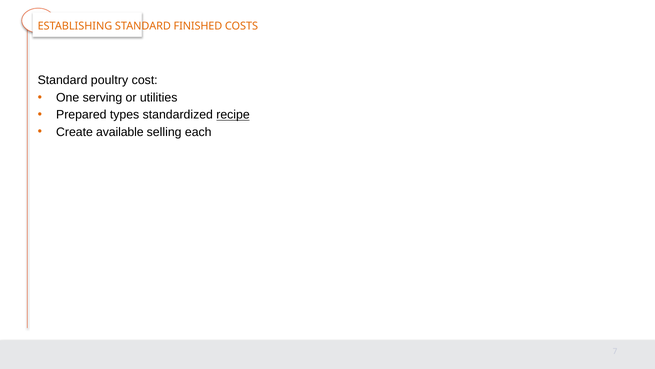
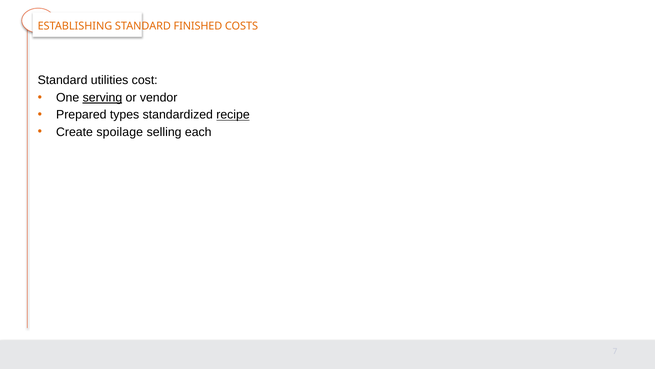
poultry: poultry -> utilities
serving underline: none -> present
utilities: utilities -> vendor
available: available -> spoilage
